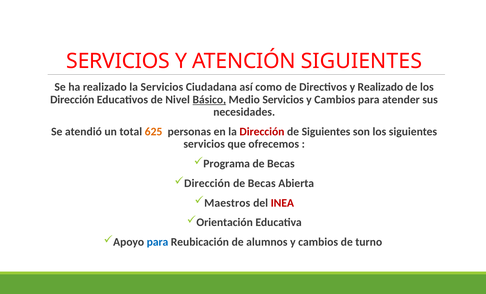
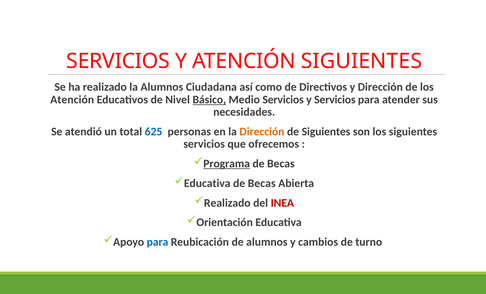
la Servicios: Servicios -> Alumnos
y Realizado: Realizado -> Dirección
Dirección at (72, 100): Dirección -> Atención
Cambios at (335, 100): Cambios -> Servicios
625 colour: orange -> blue
Dirección at (262, 132) colour: red -> orange
Programa underline: none -> present
Dirección at (207, 184): Dirección -> Educativa
Maestros at (227, 203): Maestros -> Realizado
